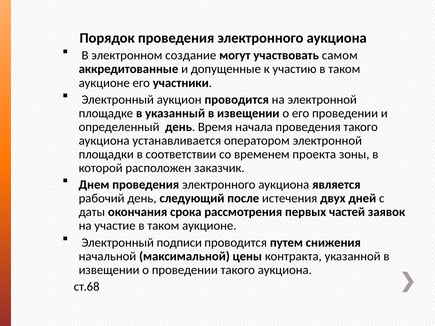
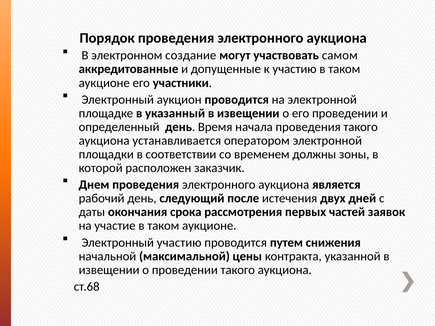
проекта: проекта -> должны
Электронный подписи: подписи -> участию
